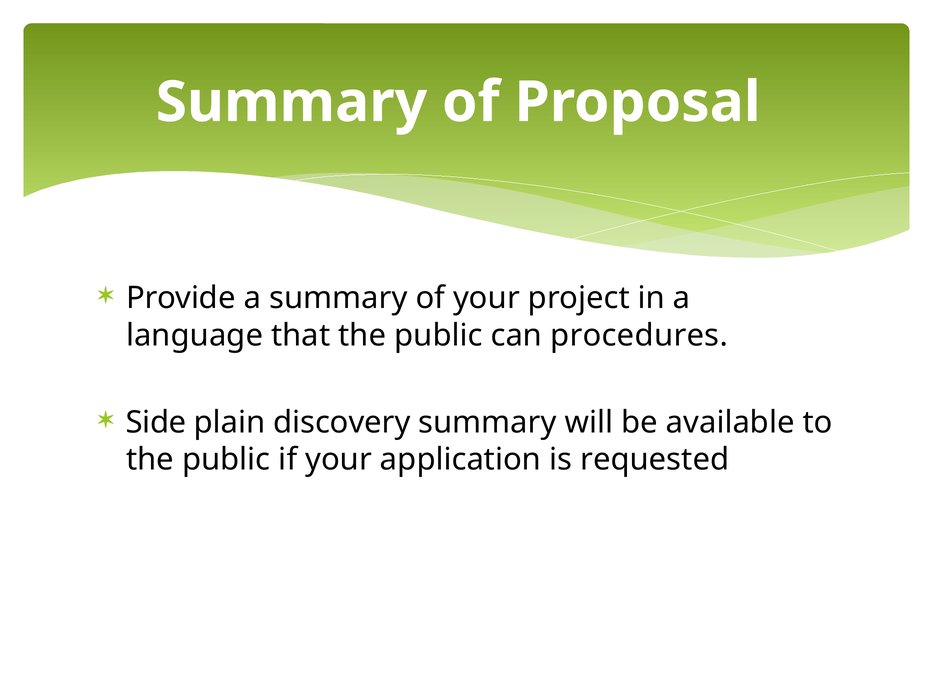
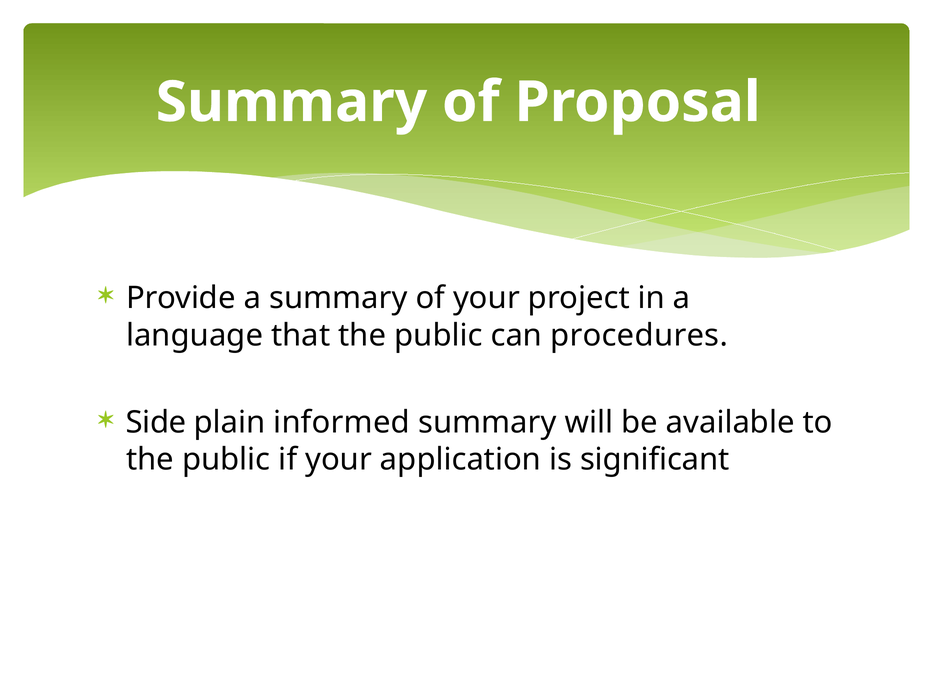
discovery: discovery -> informed
requested: requested -> significant
